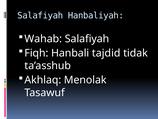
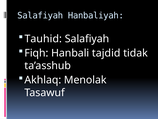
Wahab: Wahab -> Tauhid
